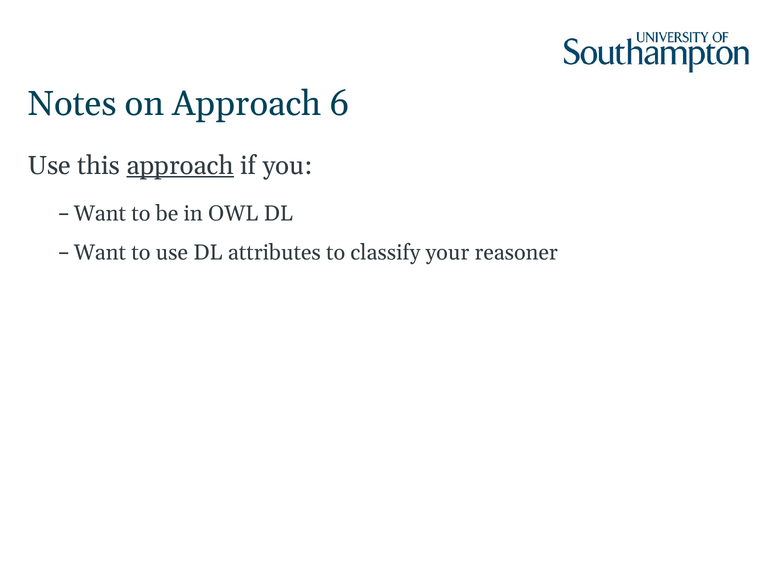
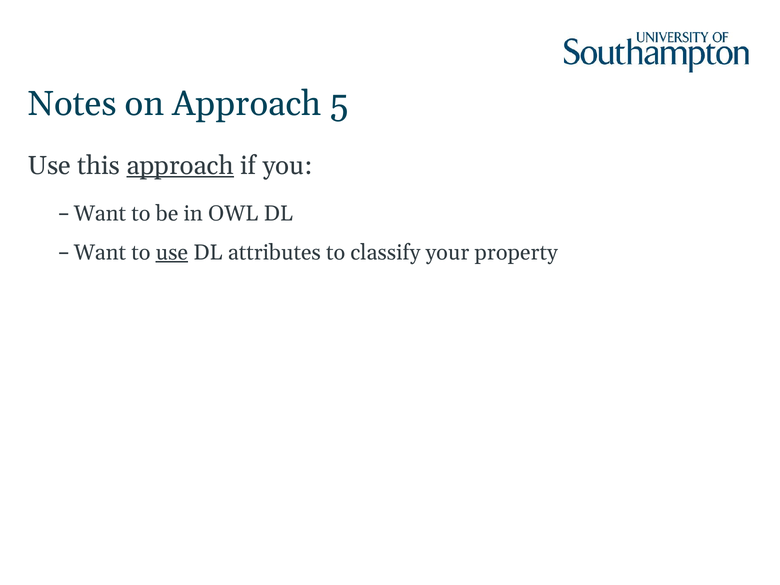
6: 6 -> 5
use at (172, 252) underline: none -> present
reasoner: reasoner -> property
